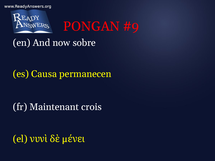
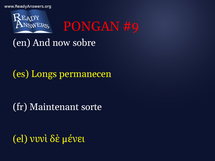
Causa: Causa -> Longs
crois: crois -> sorte
